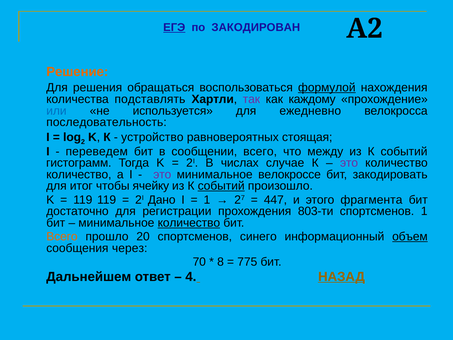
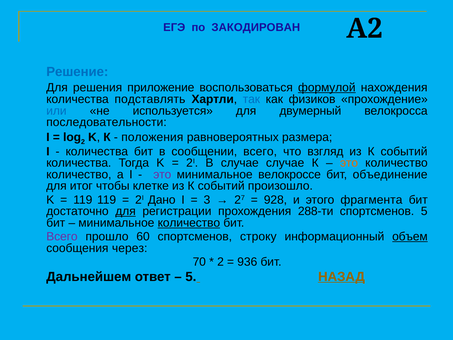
ЕГЭ underline: present -> none
Решение colour: orange -> blue
обращаться: обращаться -> приложение
так colour: purple -> blue
каждому: каждому -> физиков
ежедневно: ежедневно -> двумерный
последовательность: последовательность -> последовательности
устройство: устройство -> положения
стоящая: стоящая -> размера
переведем at (97, 151): переведем -> количества
между: между -> взгляд
гистограмм at (79, 163): гистограмм -> количества
В числах: числах -> случае
это at (349, 163) colour: purple -> orange
закодировать: закодировать -> объединение
ячейку: ячейку -> клетке
событий at (221, 186) underline: present -> none
1 at (207, 200): 1 -> 3
447: 447 -> 928
для at (126, 211) underline: none -> present
803-ти: 803-ти -> 288-ти
спортсменов 1: 1 -> 5
Всего at (62, 236) colour: orange -> purple
20: 20 -> 60
синего: синего -> строку
8 at (221, 262): 8 -> 2
775: 775 -> 936
4 at (191, 276): 4 -> 5
